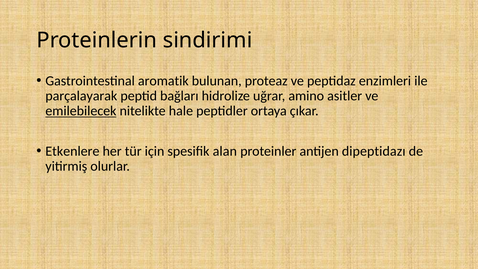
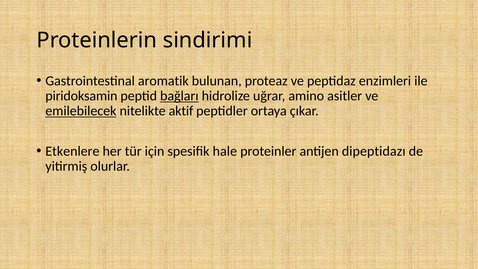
parçalayarak: parçalayarak -> piridoksamin
bağları underline: none -> present
hale: hale -> aktif
alan: alan -> hale
